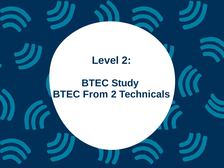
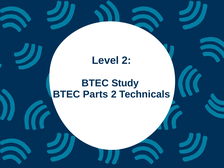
From: From -> Parts
